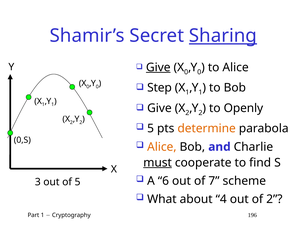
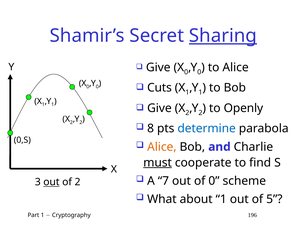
Give at (158, 67) underline: present -> none
Step: Step -> Cuts
5 at (151, 129): 5 -> 8
determine colour: orange -> blue
6: 6 -> 7
of 7: 7 -> 0
out at (51, 182) underline: none -> present
of 5: 5 -> 2
about 4: 4 -> 1
of 2: 2 -> 5
